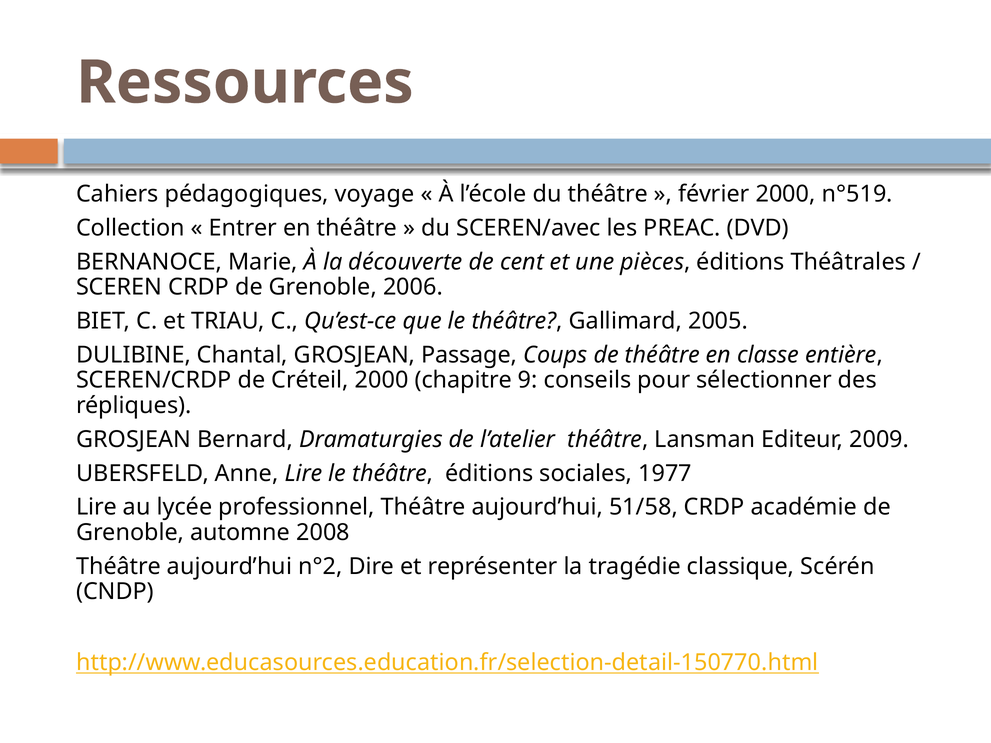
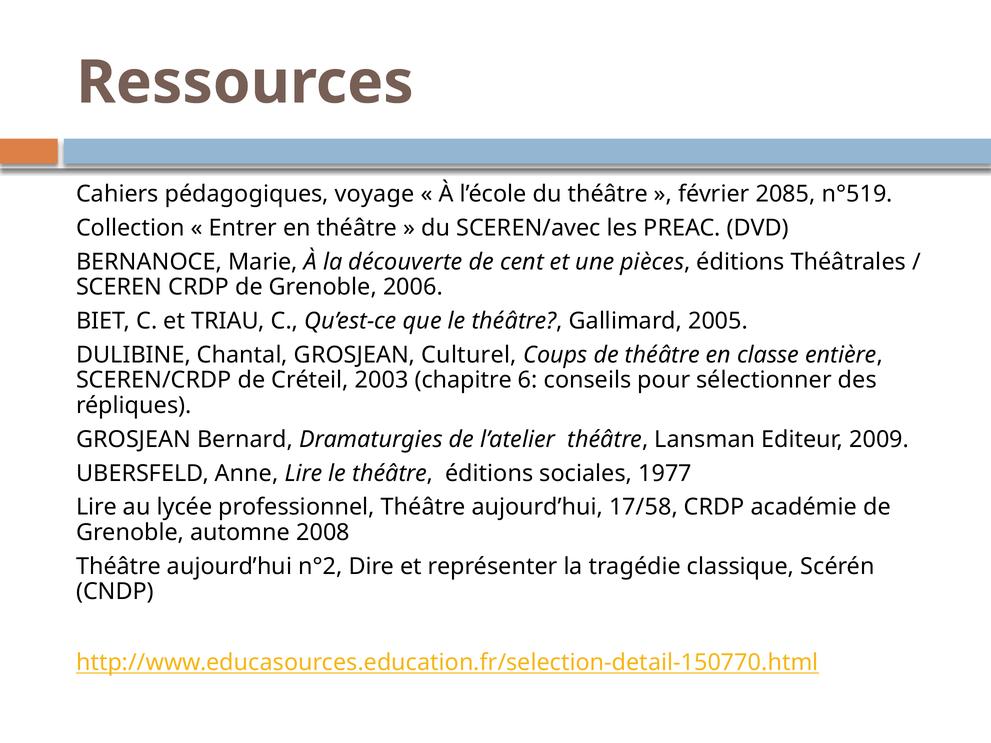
février 2000: 2000 -> 2085
Passage: Passage -> Culturel
Créteil 2000: 2000 -> 2003
9: 9 -> 6
51/58: 51/58 -> 17/58
